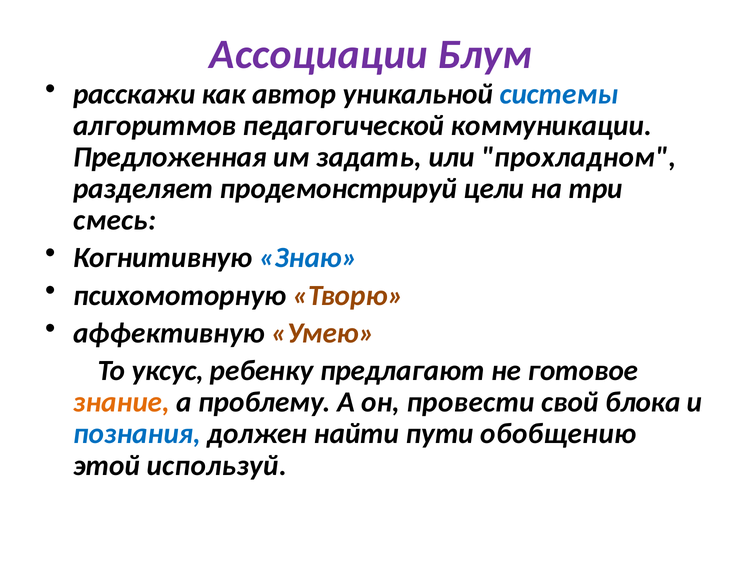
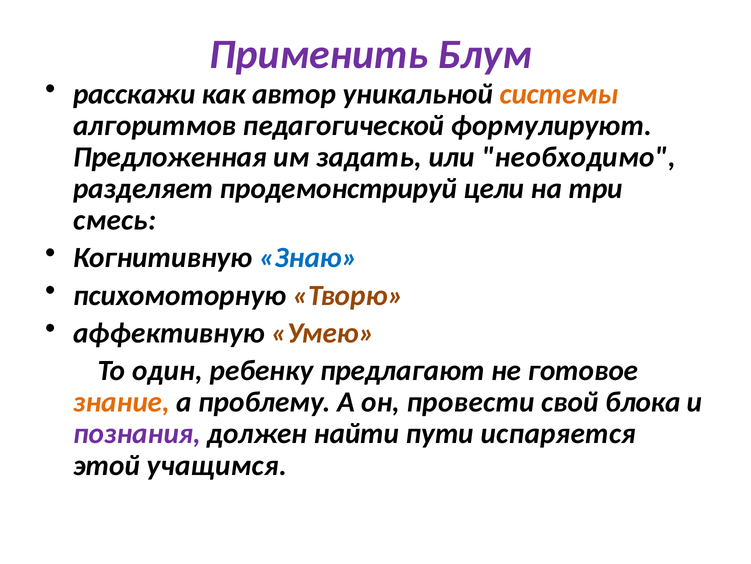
Ассоциации: Ассоциации -> Применить
системы colour: blue -> orange
коммуникации: коммуникации -> формулируют
прохладном: прохладном -> необходимо
уксус: уксус -> один
познания colour: blue -> purple
обобщению: обобщению -> испаряется
используй: используй -> учащимся
